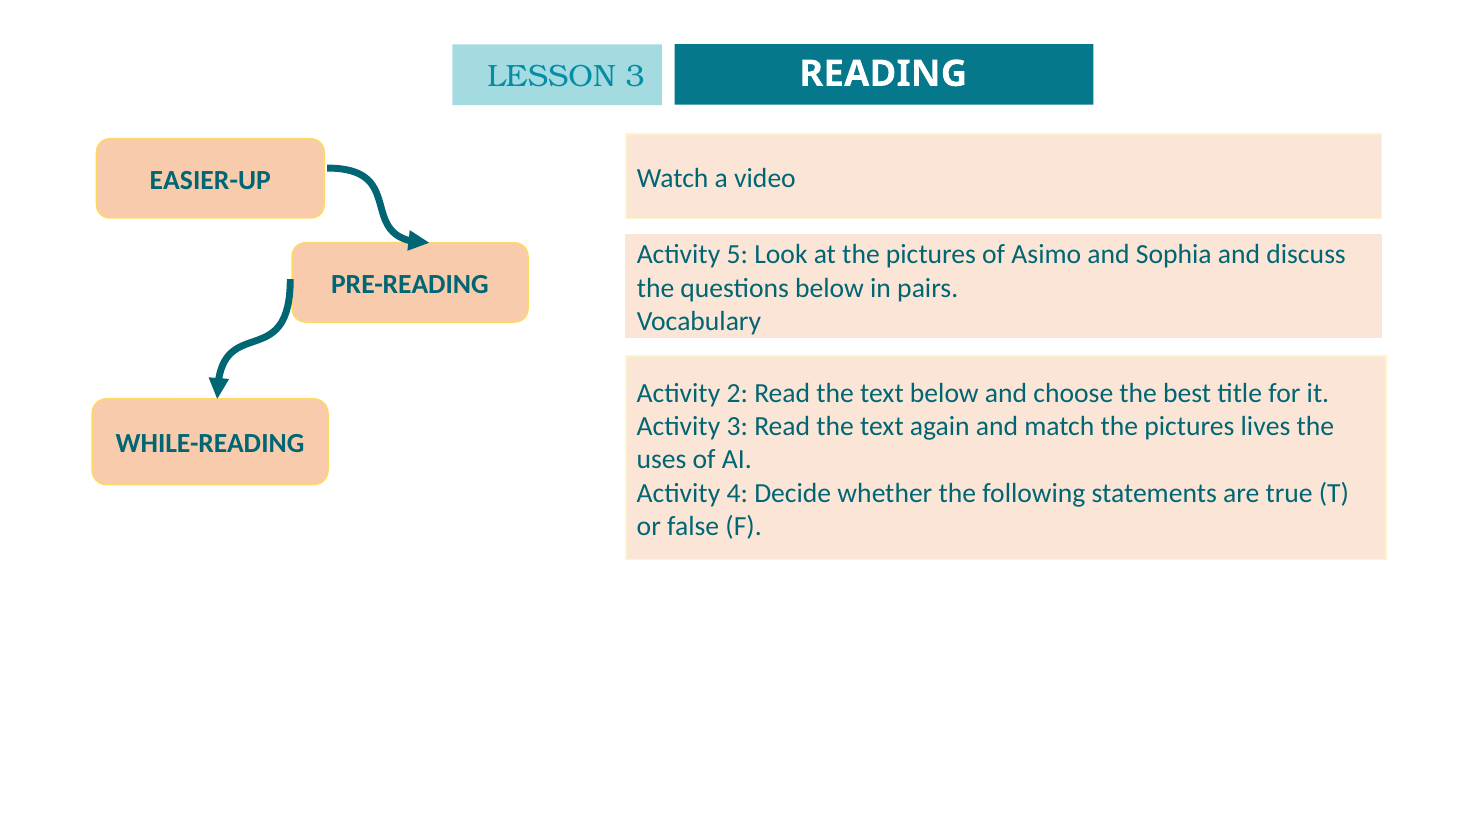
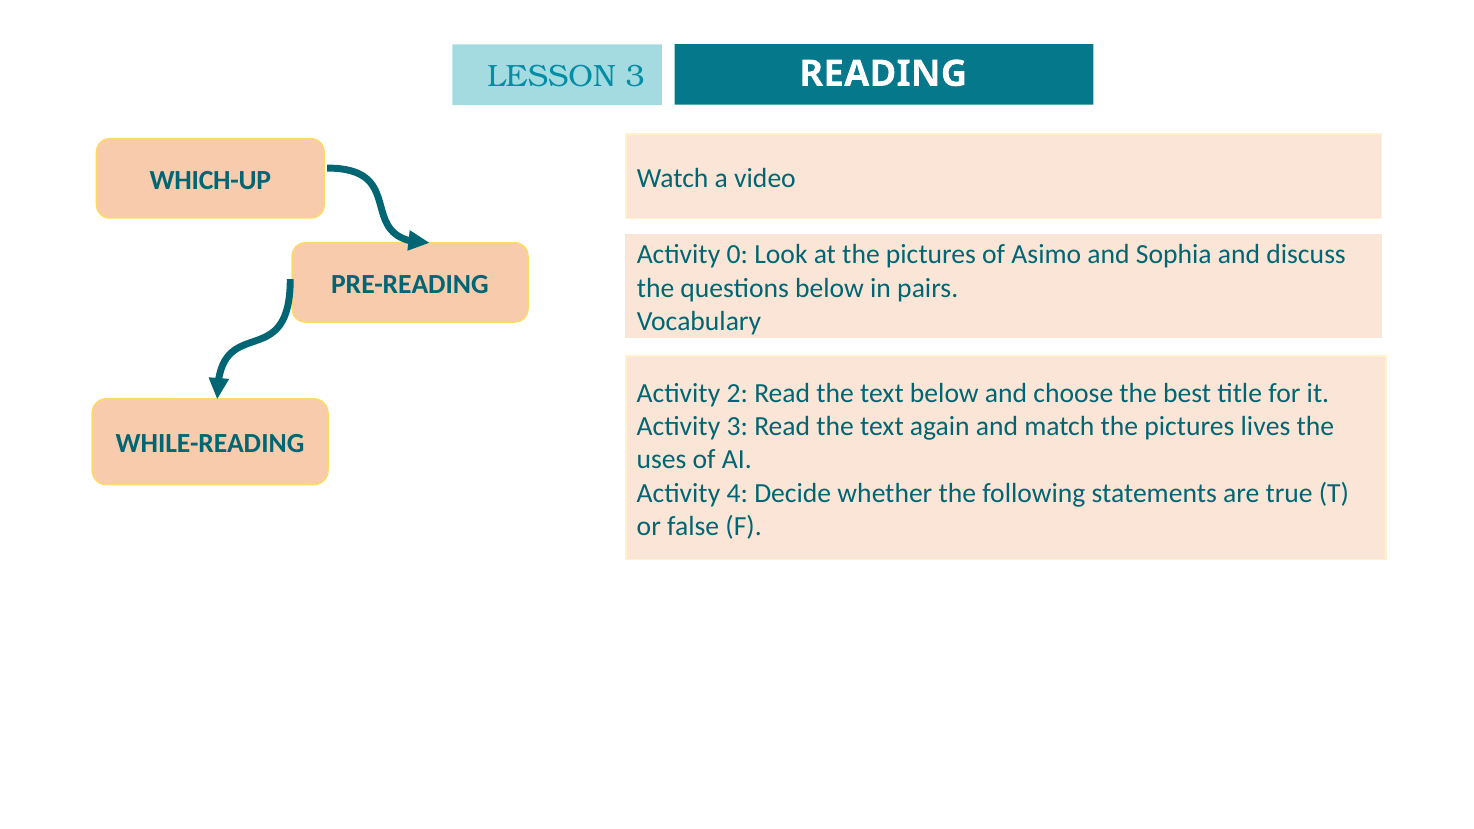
EASIER-UP: EASIER-UP -> WHICH-UP
5: 5 -> 0
